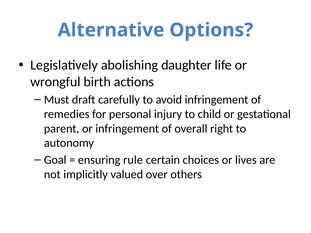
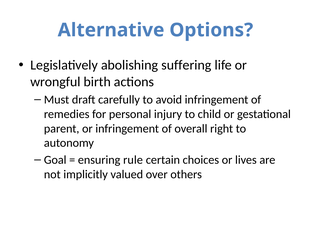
daughter: daughter -> suffering
